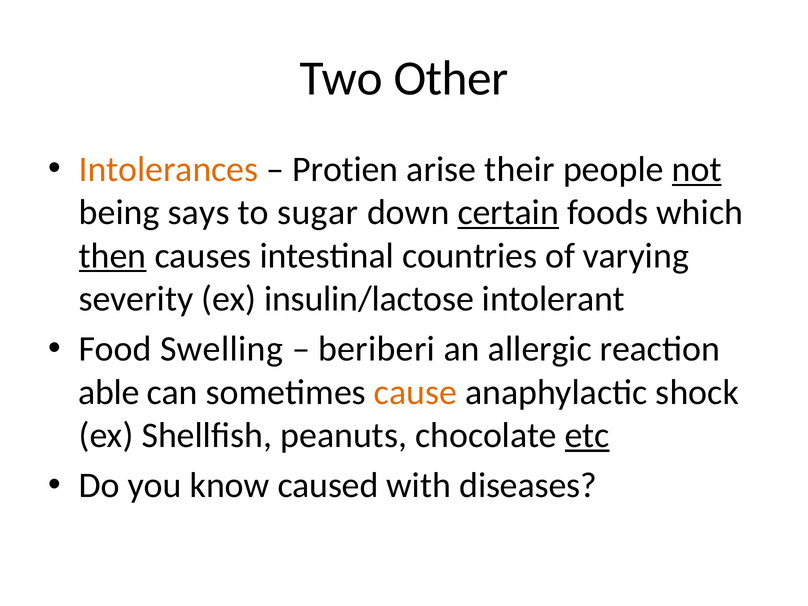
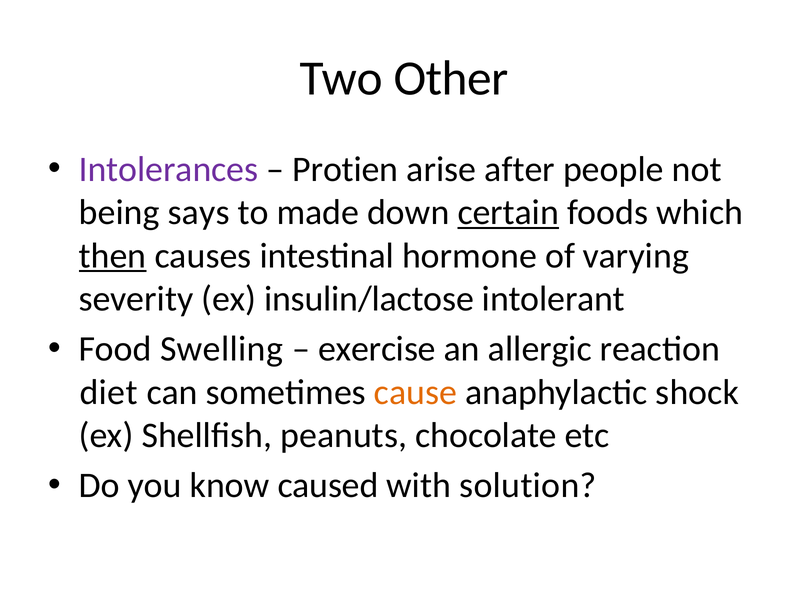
Intolerances colour: orange -> purple
their: their -> after
not underline: present -> none
sugar: sugar -> made
countries: countries -> hormone
beriberi: beriberi -> exercise
able: able -> diet
etc underline: present -> none
diseases: diseases -> solution
